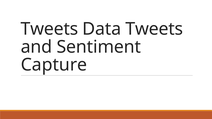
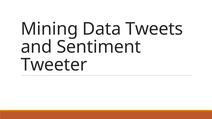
Tweets at (49, 29): Tweets -> Mining
Capture: Capture -> Tweeter
